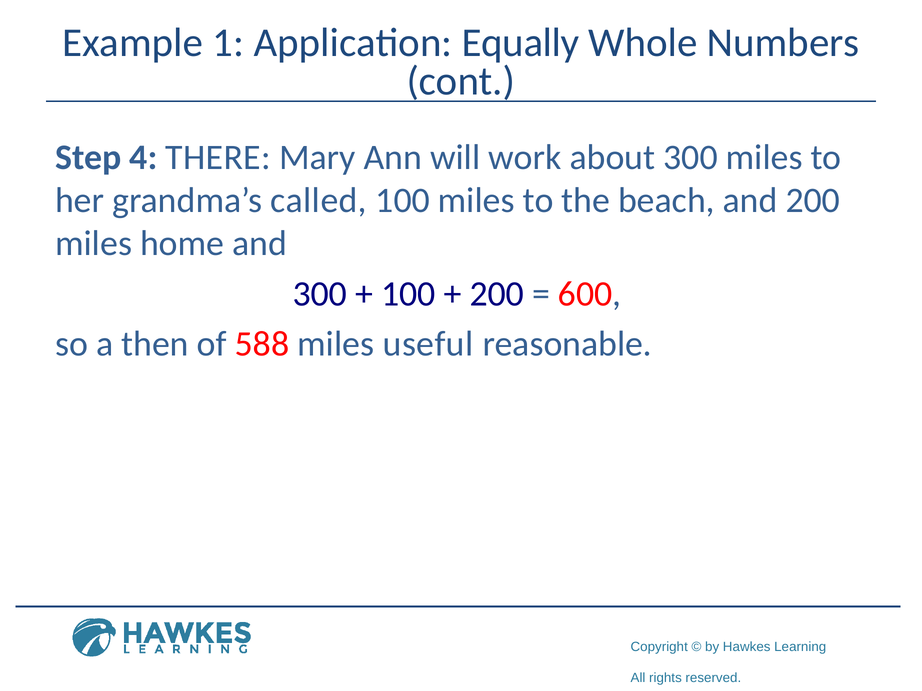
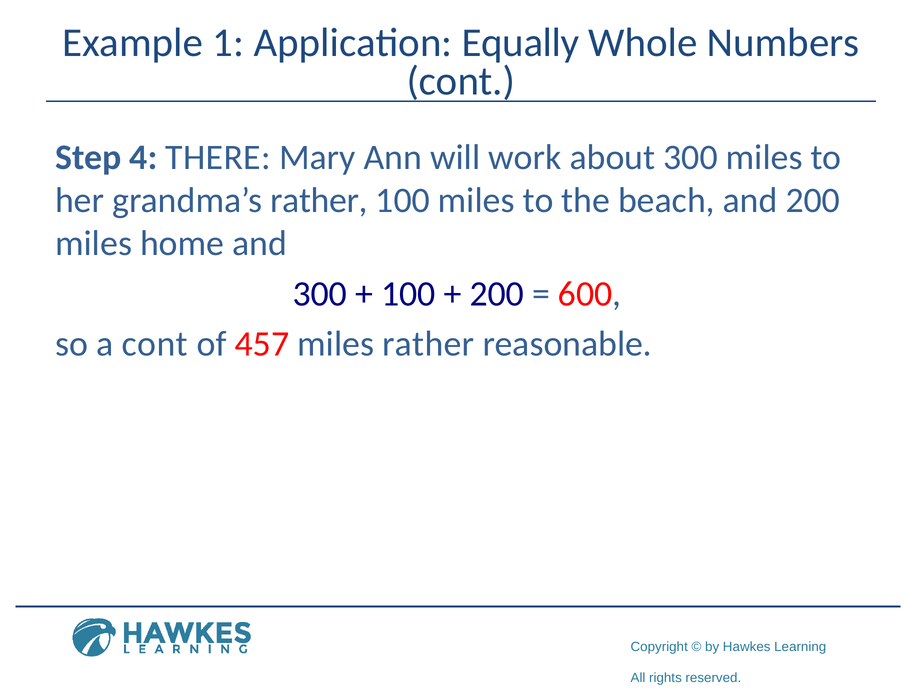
grandma’s called: called -> rather
a then: then -> cont
588: 588 -> 457
miles useful: useful -> rather
